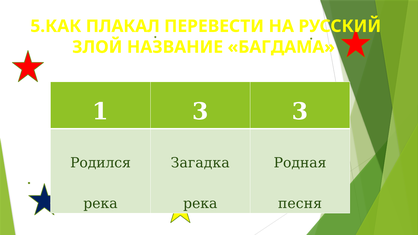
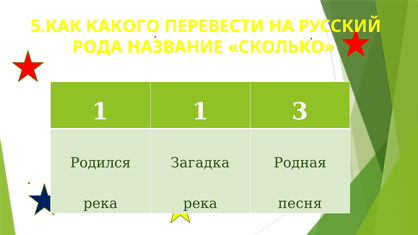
ПЛАКАЛ: ПЛАКАЛ -> КАКОГО
ЗЛОЙ: ЗЛОЙ -> РОДА
БАГДАМА: БАГДАМА -> СКОЛЬКО
1 3: 3 -> 1
